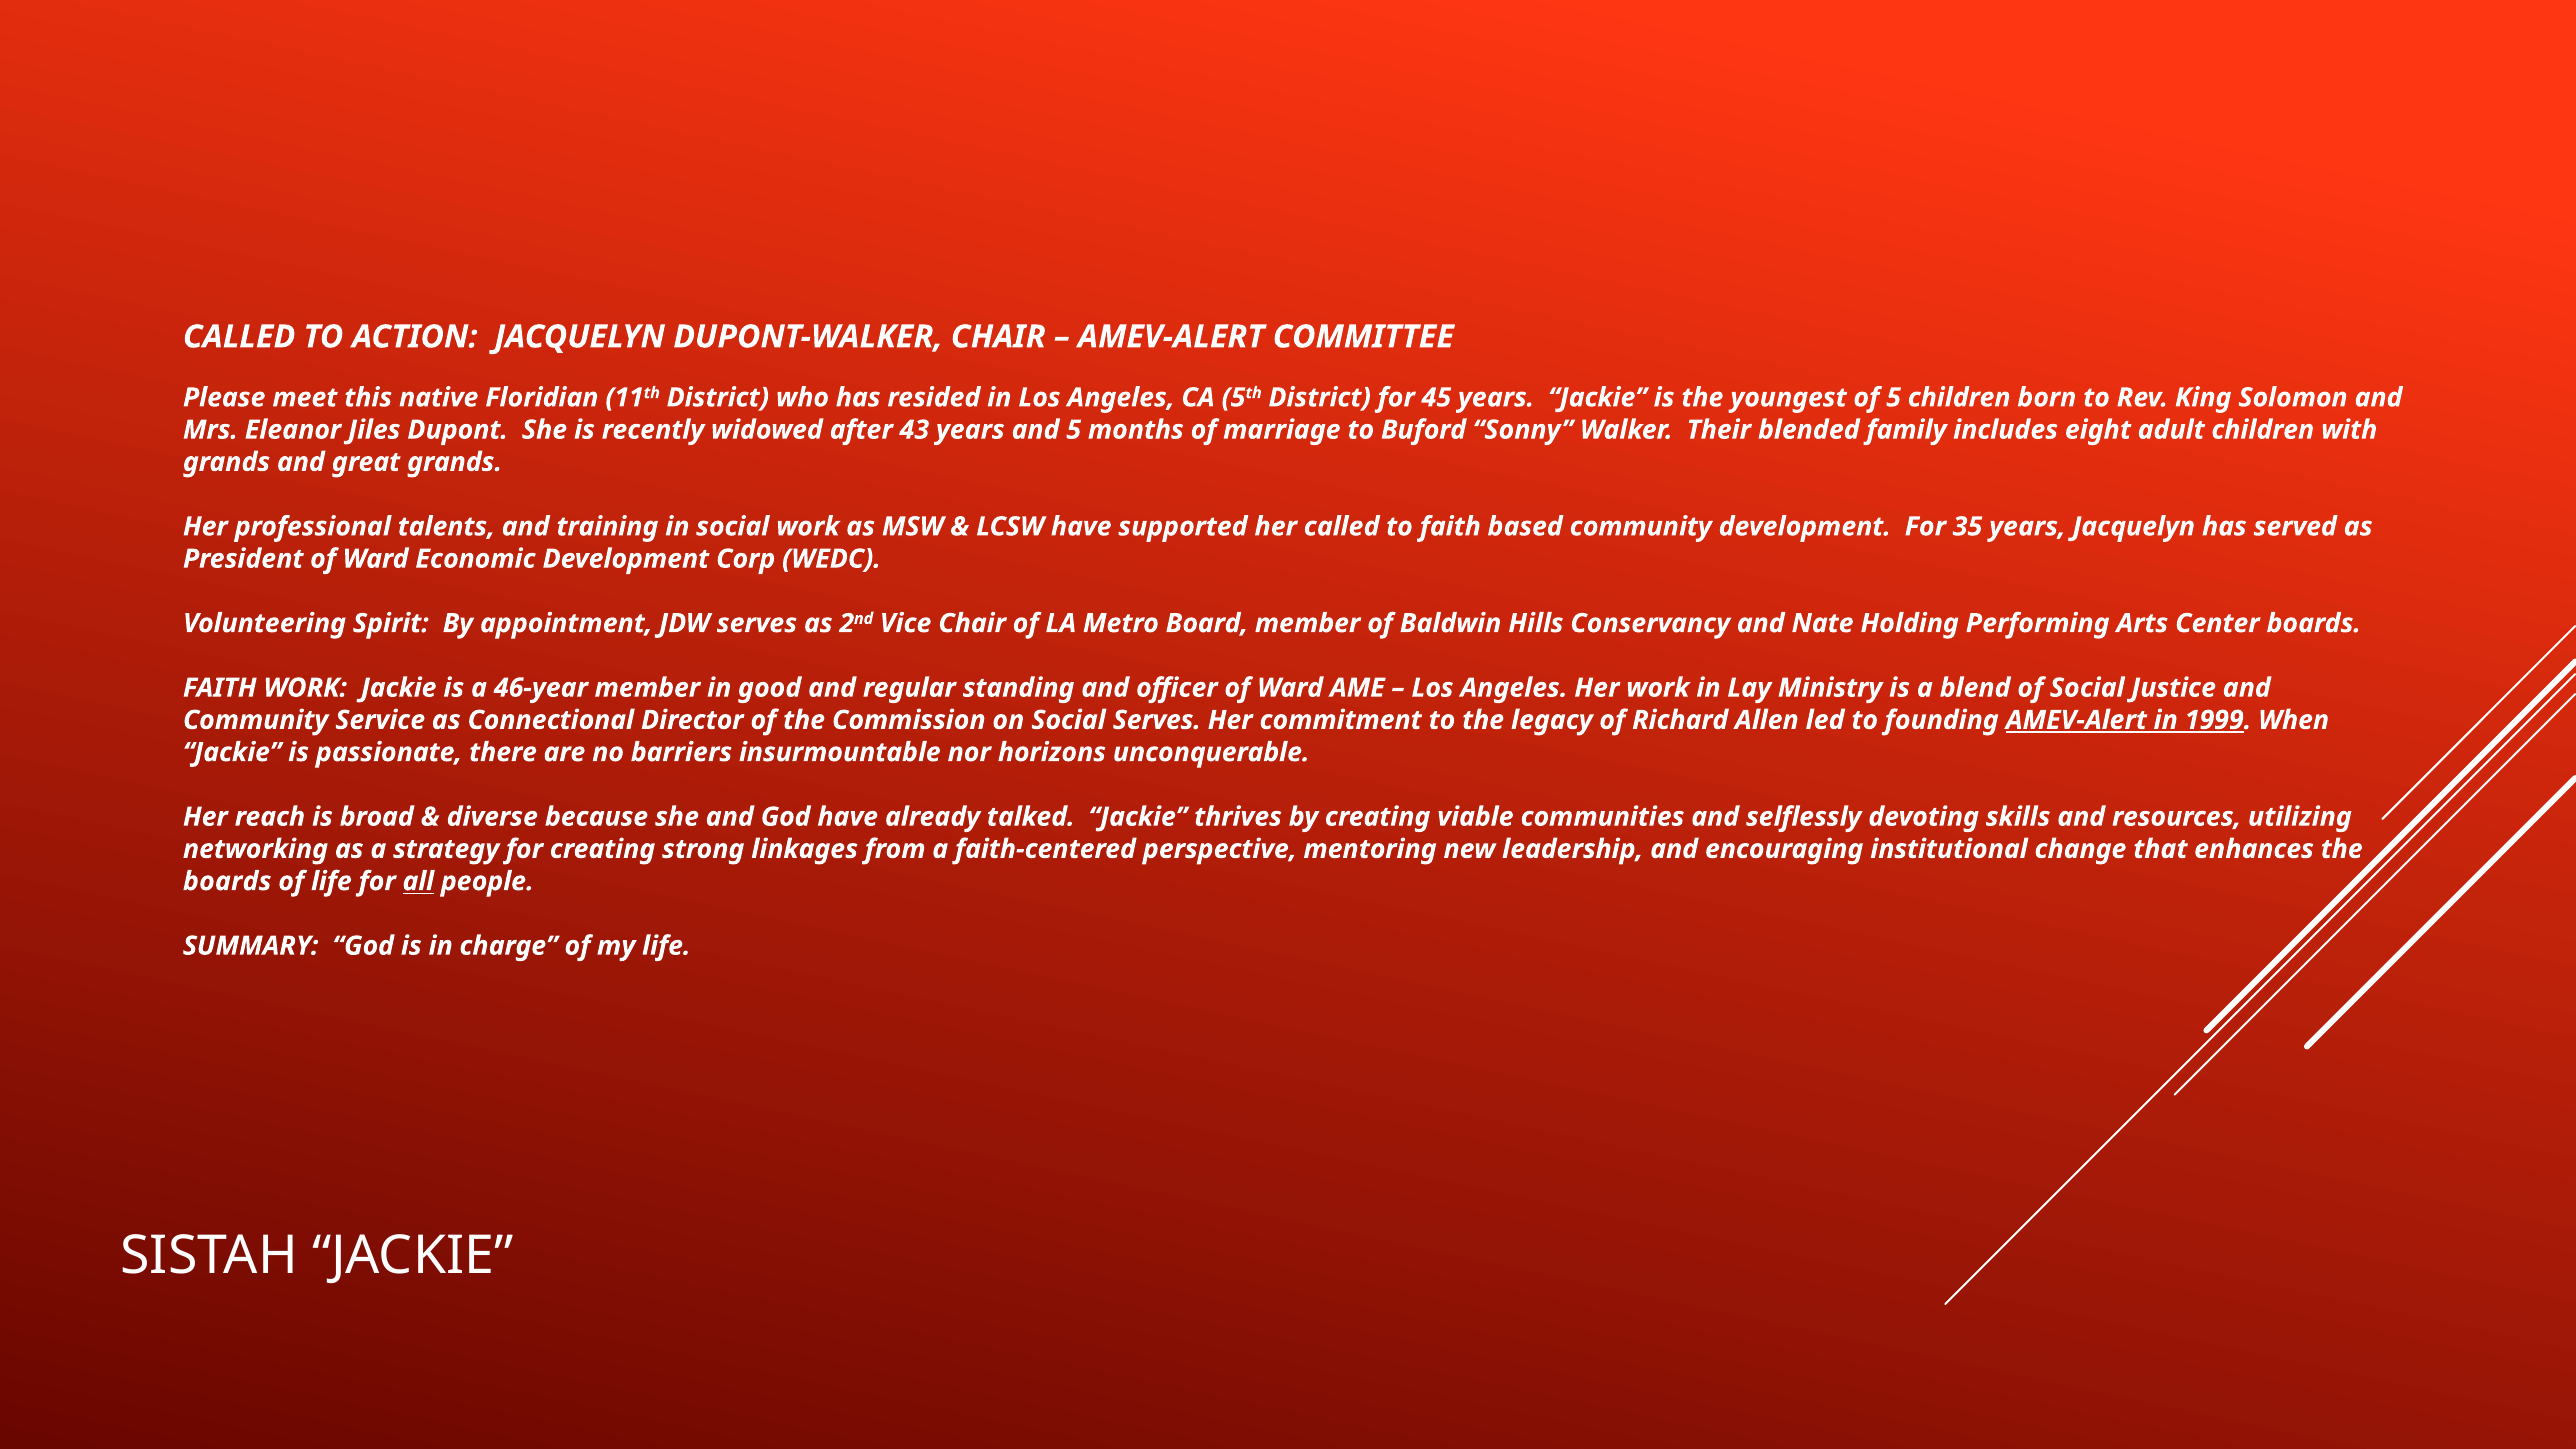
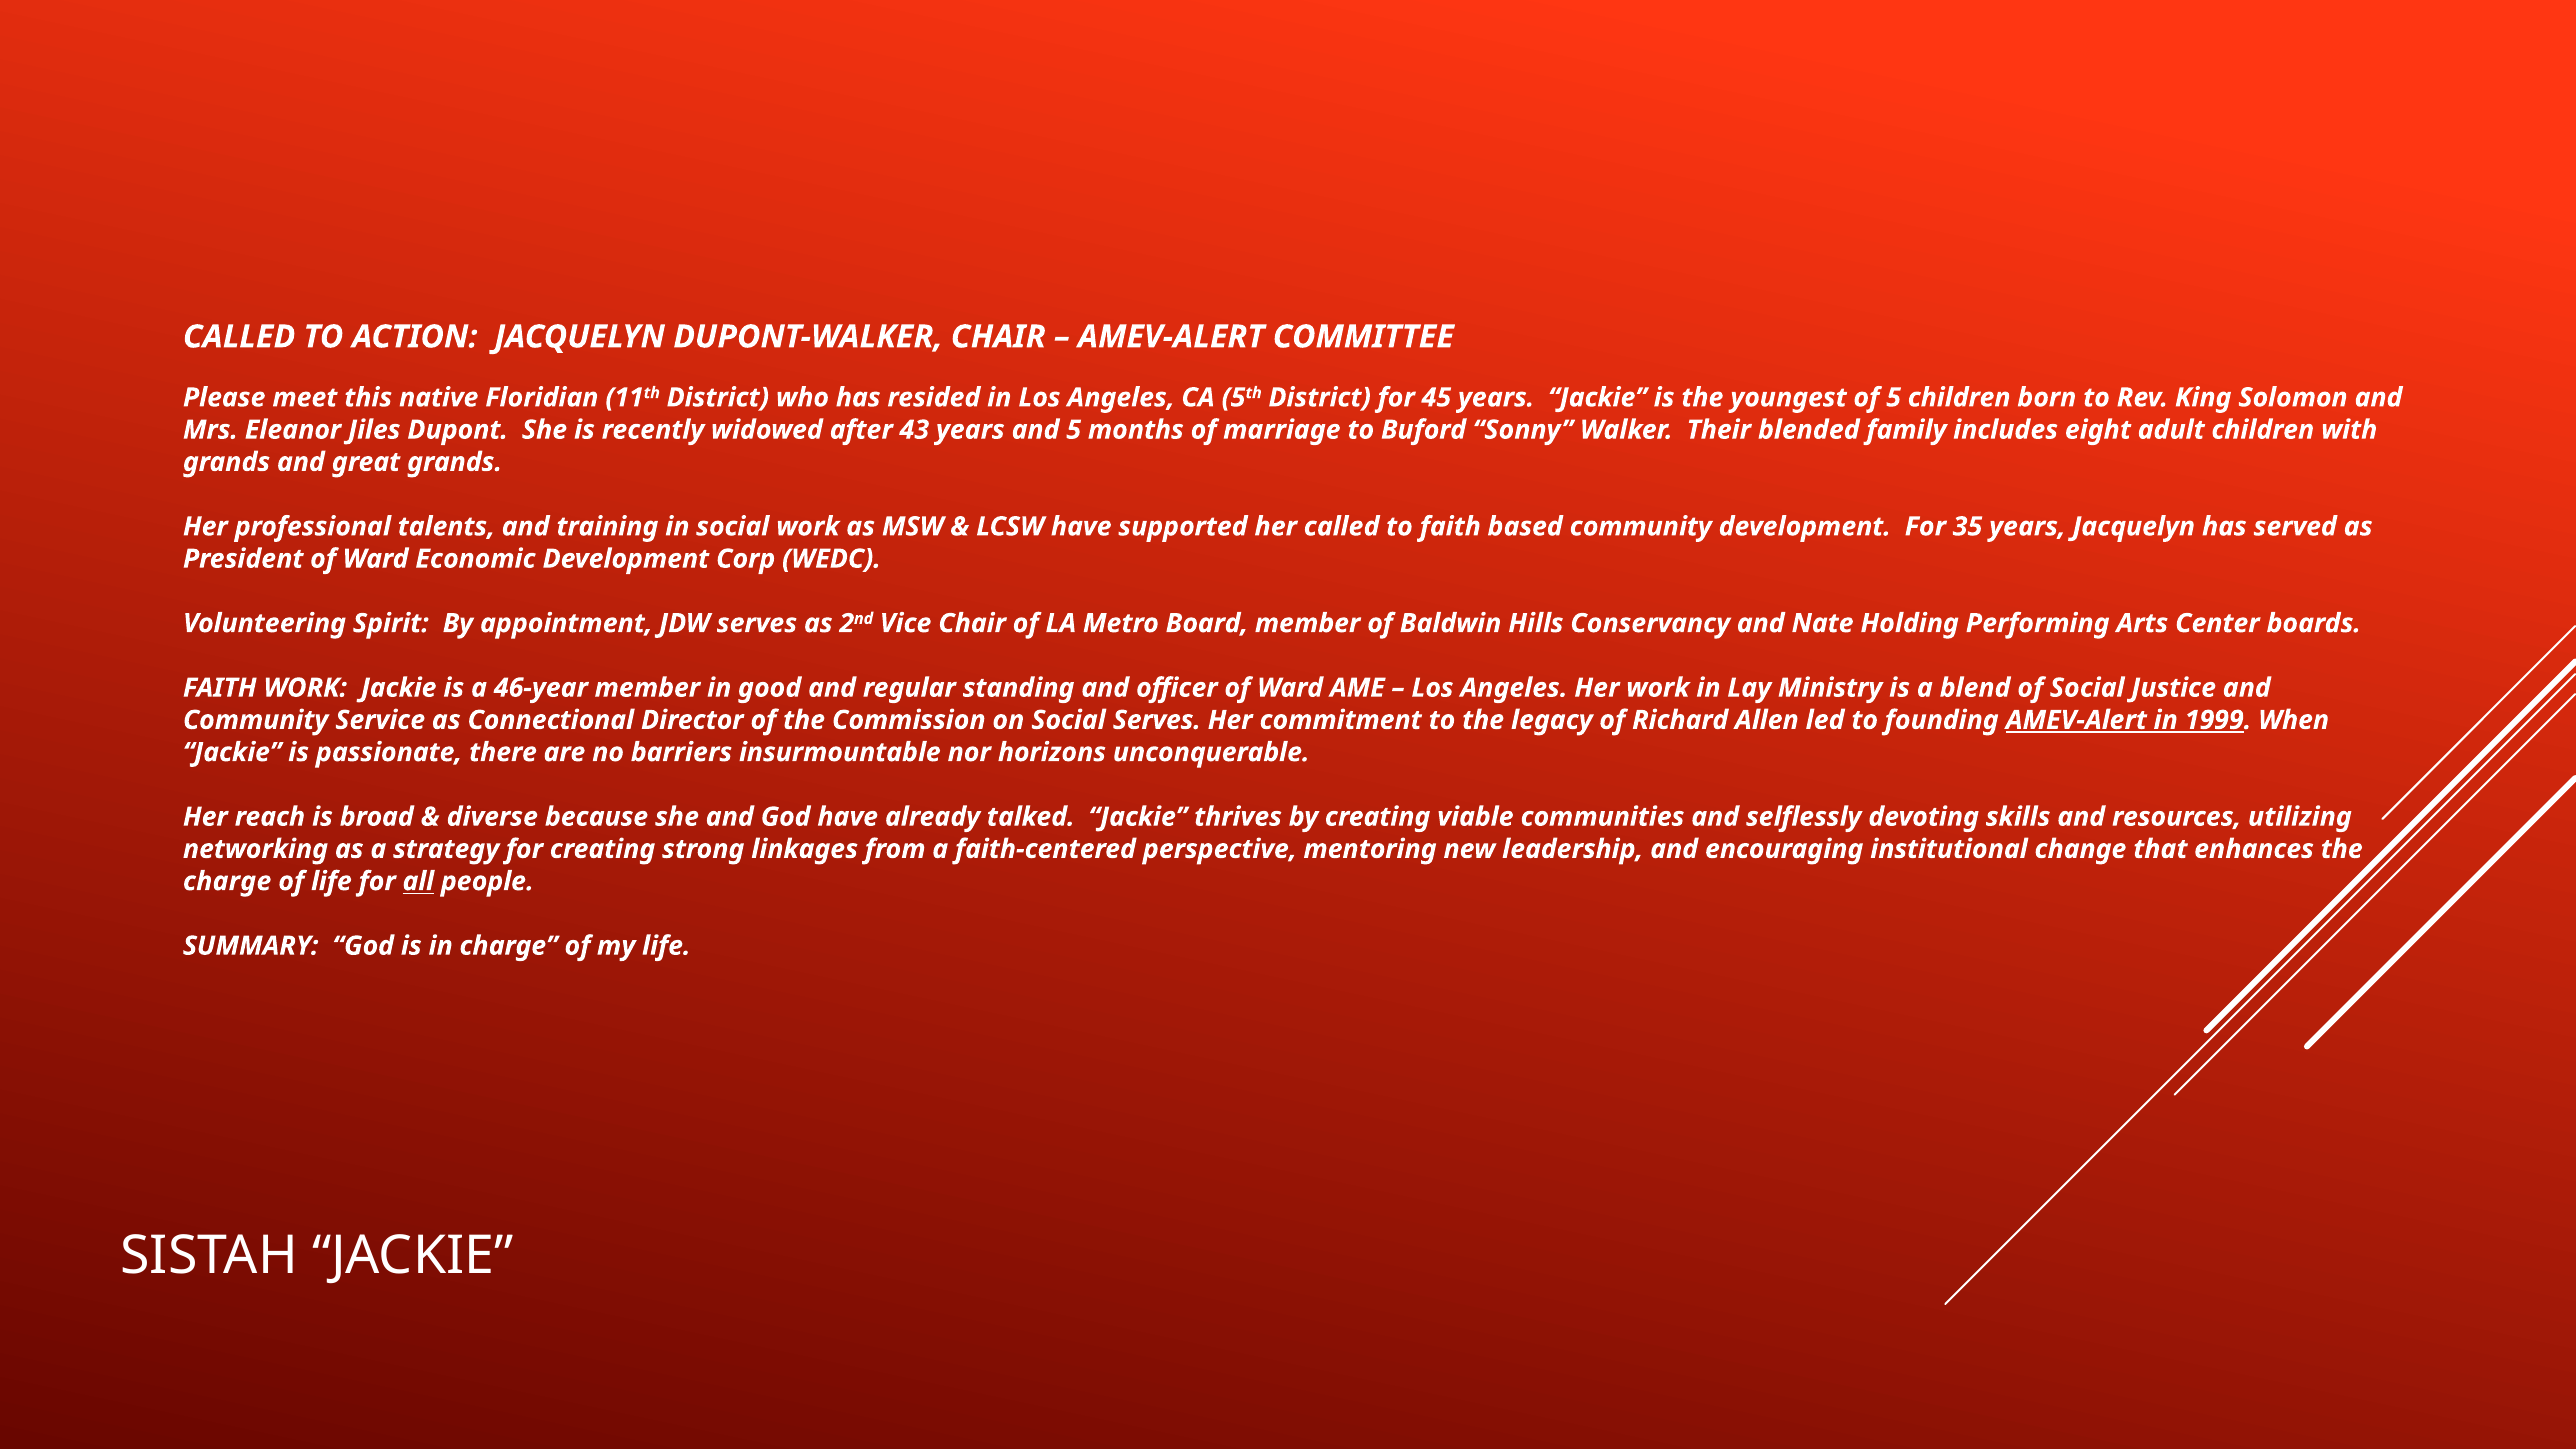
boards at (227, 881): boards -> charge
